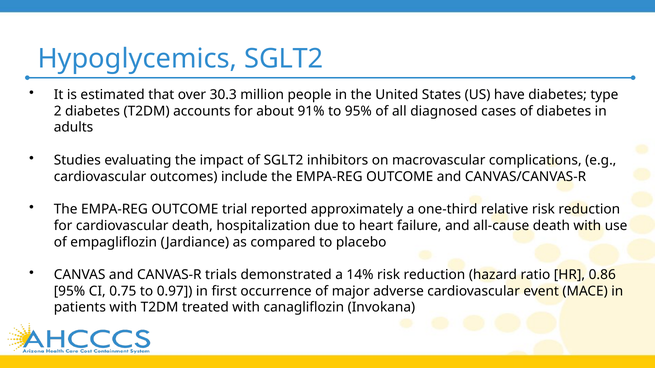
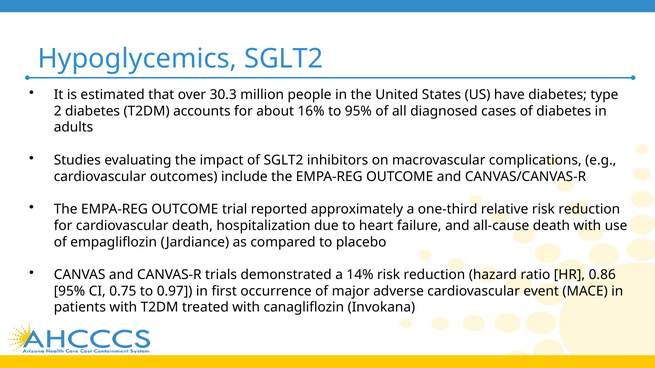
91%: 91% -> 16%
